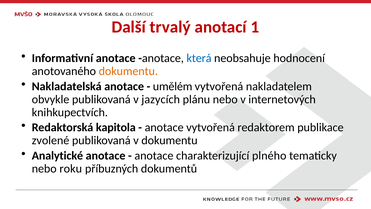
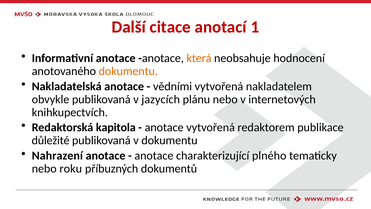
trvalý: trvalý -> citace
která colour: blue -> orange
umělém: umělém -> vědními
zvolené: zvolené -> důležité
Analytické: Analytické -> Nahrazení
